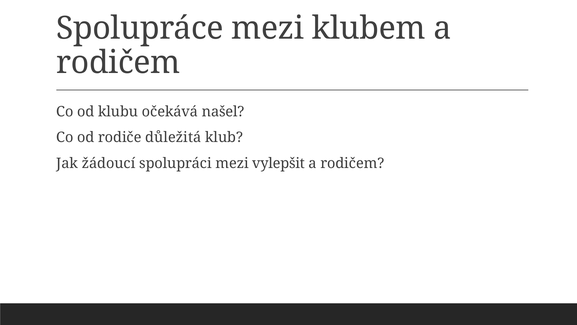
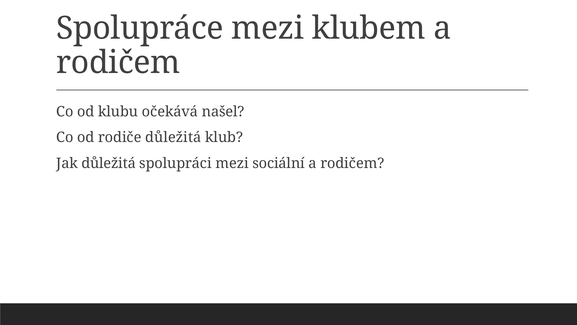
Jak žádoucí: žádoucí -> důležitá
vylepšit: vylepšit -> sociální
